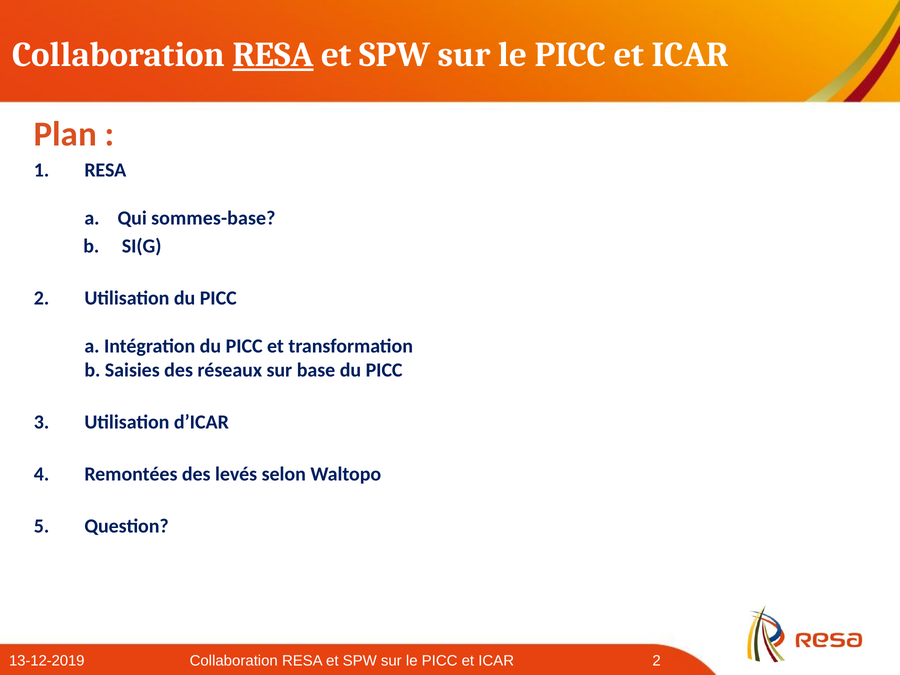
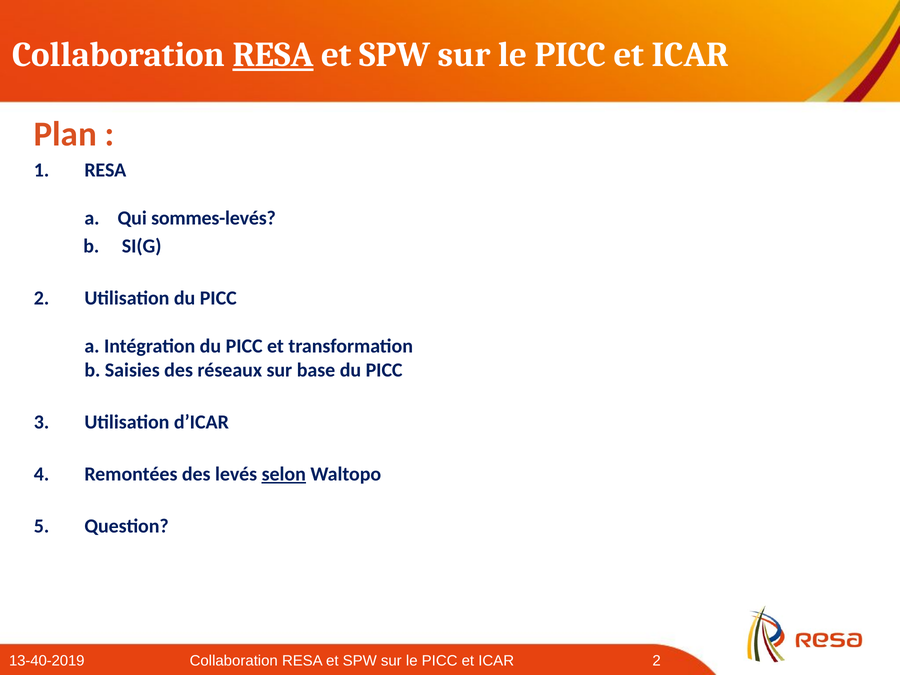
sommes-base: sommes-base -> sommes-levés
selon underline: none -> present
13-12-2019: 13-12-2019 -> 13-40-2019
